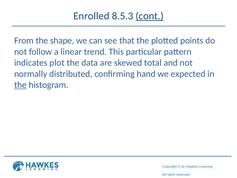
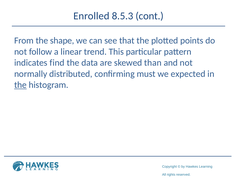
cont underline: present -> none
plot: plot -> find
total: total -> than
hand: hand -> must
